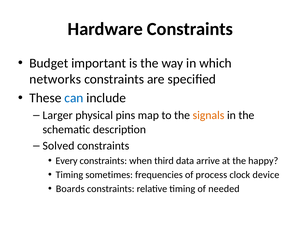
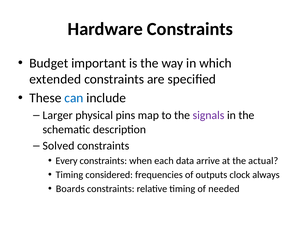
networks: networks -> extended
signals colour: orange -> purple
third: third -> each
happy: happy -> actual
sometimes: sometimes -> considered
process: process -> outputs
device: device -> always
